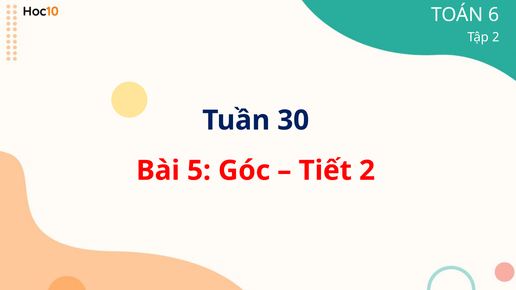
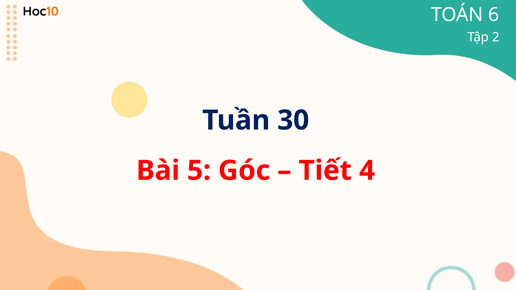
Tiết 2: 2 -> 4
